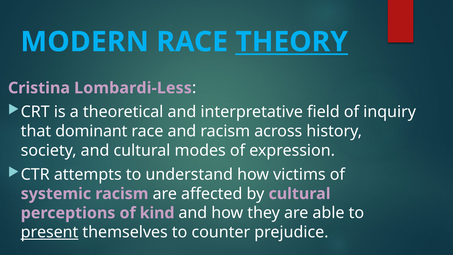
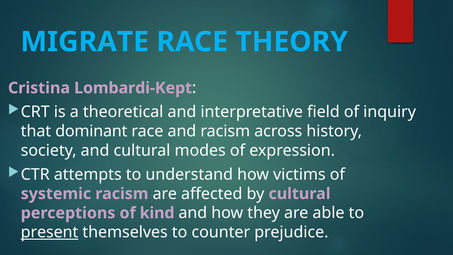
MODERN: MODERN -> MIGRATE
THEORY underline: present -> none
Lombardi-Less: Lombardi-Less -> Lombardi-Kept
